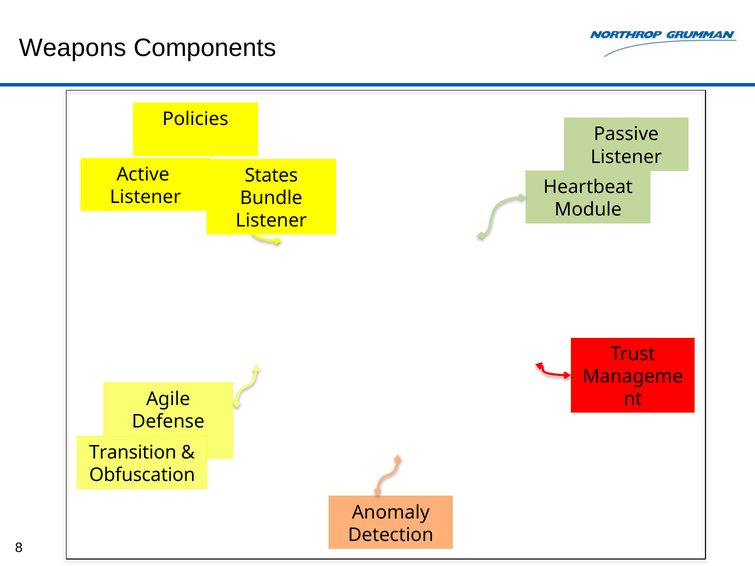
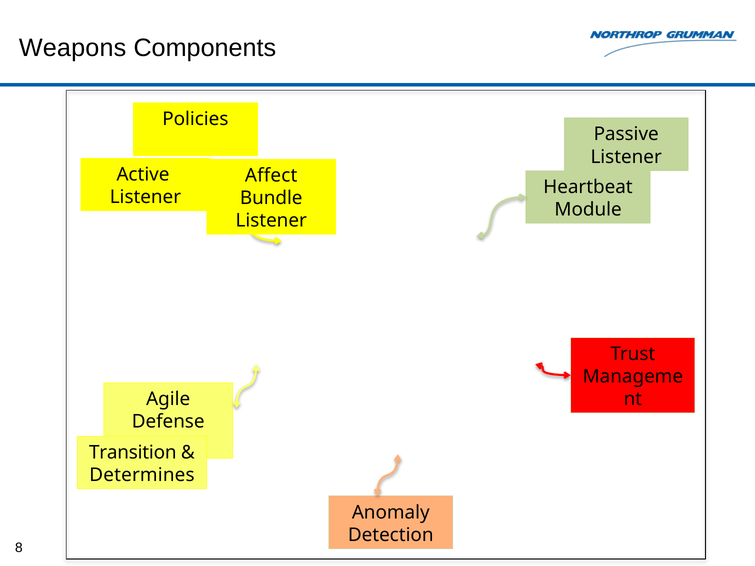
States: States -> Affect
Obfuscation: Obfuscation -> Determines
